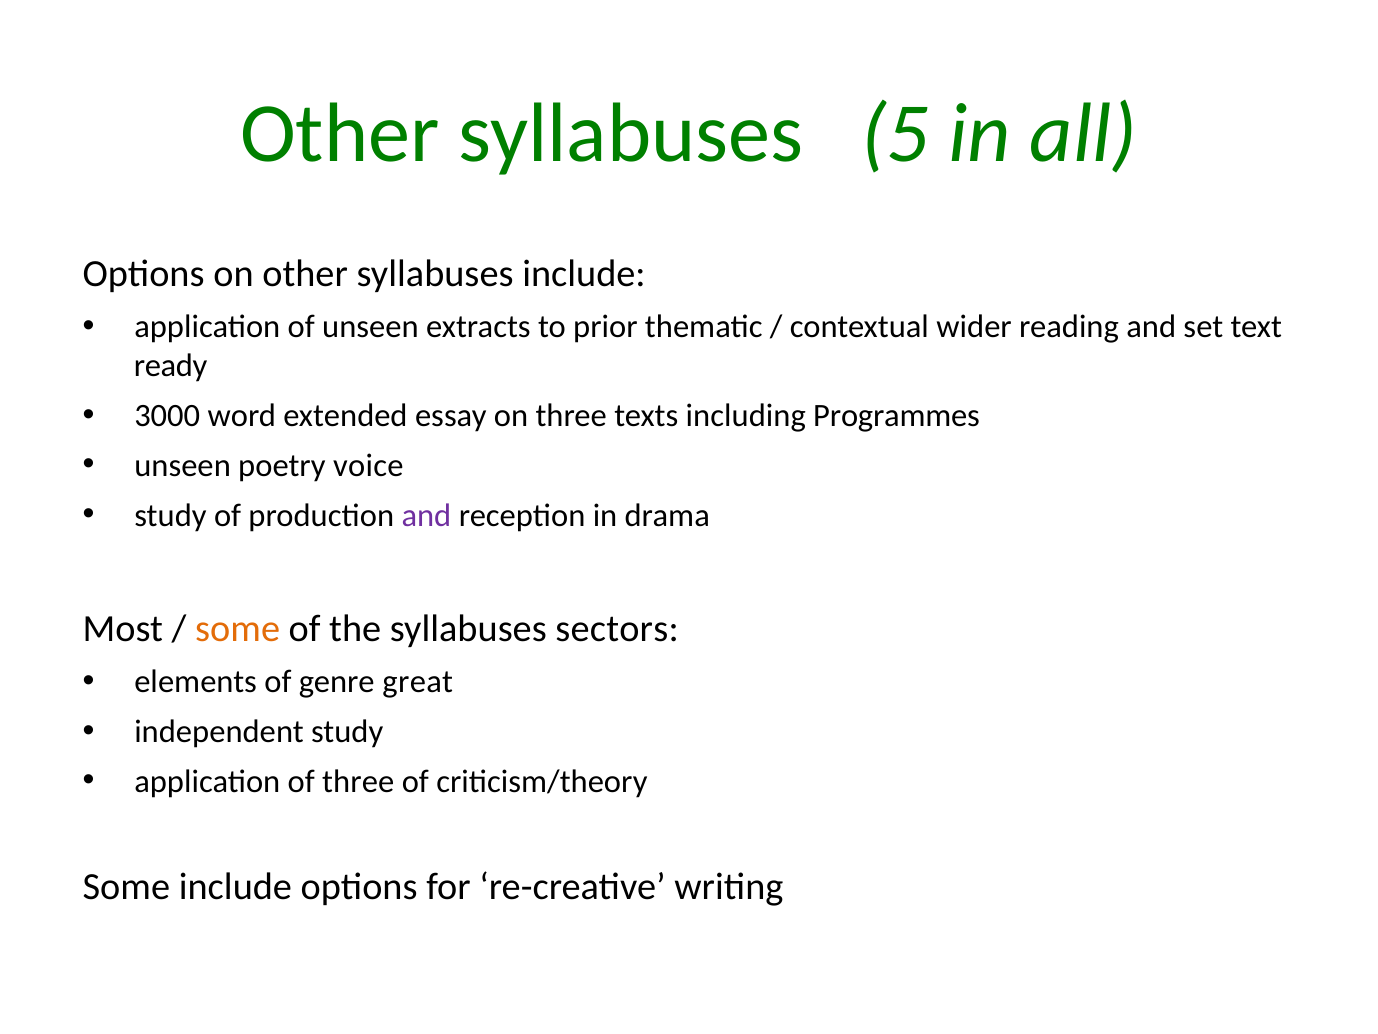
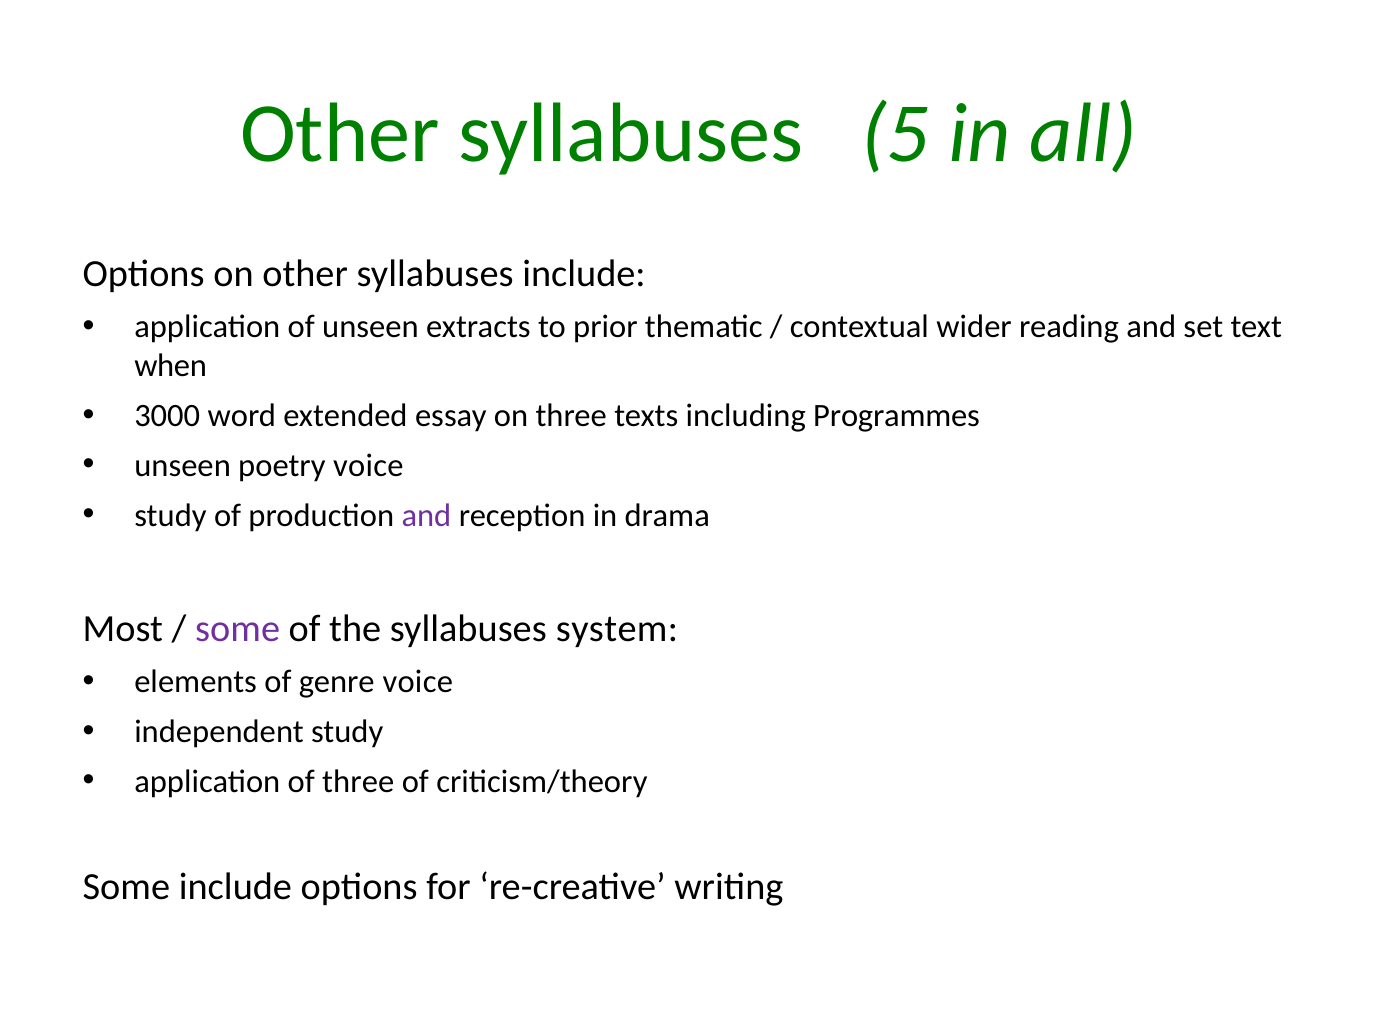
ready: ready -> when
some at (238, 629) colour: orange -> purple
sectors: sectors -> system
genre great: great -> voice
